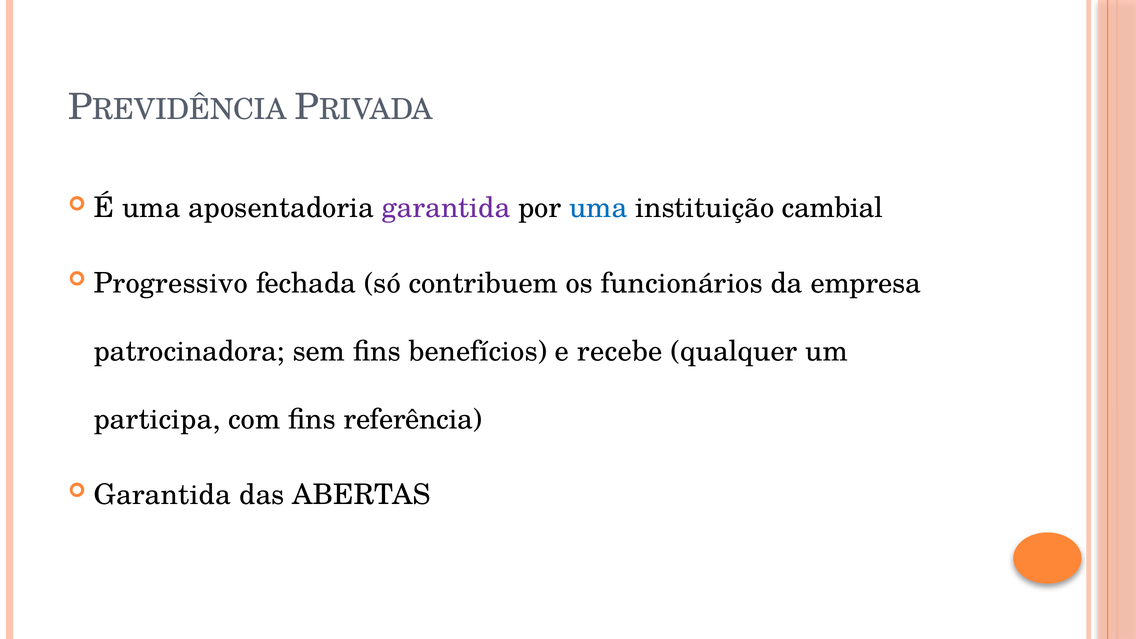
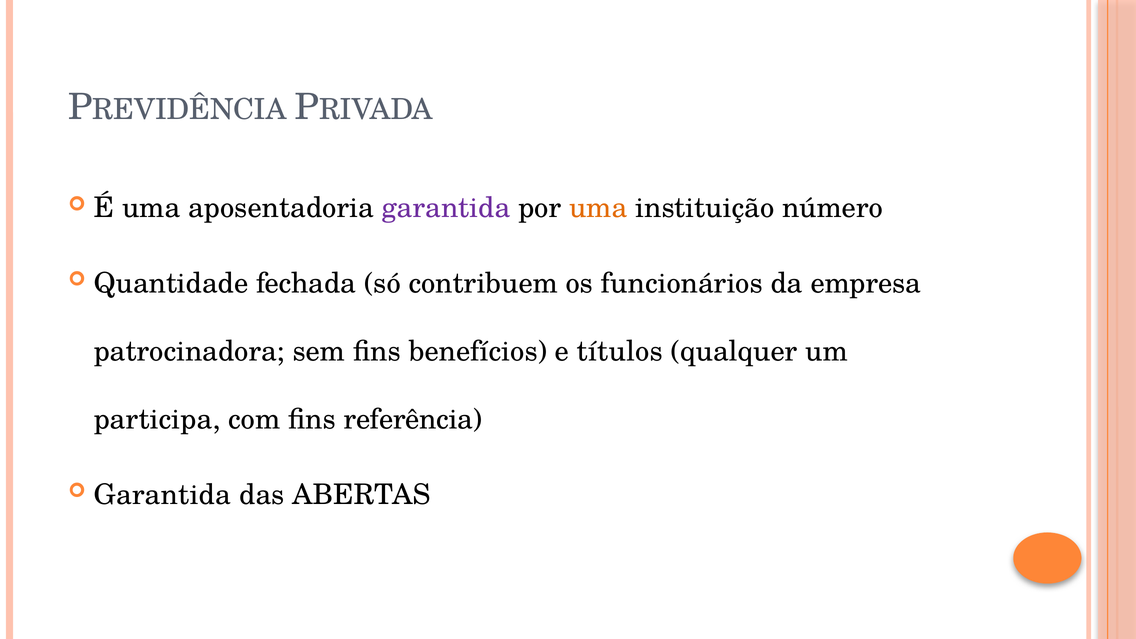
uma at (598, 208) colour: blue -> orange
cambial: cambial -> número
Progressivo: Progressivo -> Quantidade
recebe: recebe -> títulos
